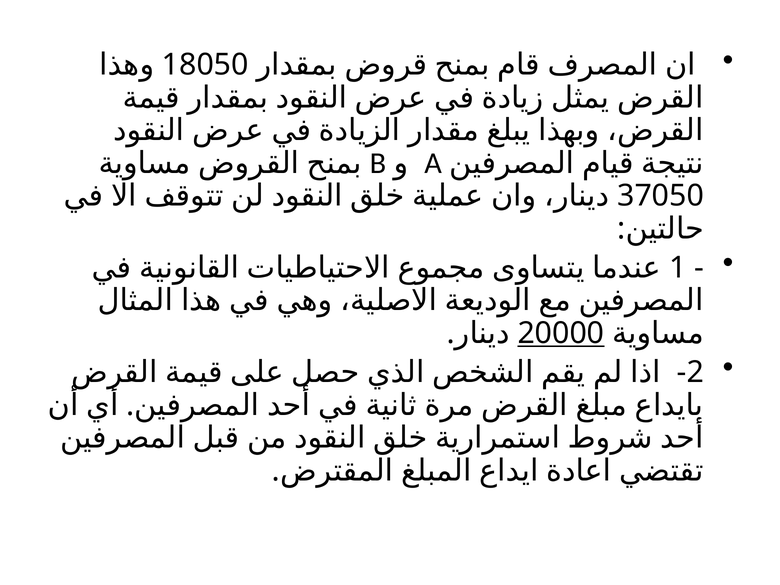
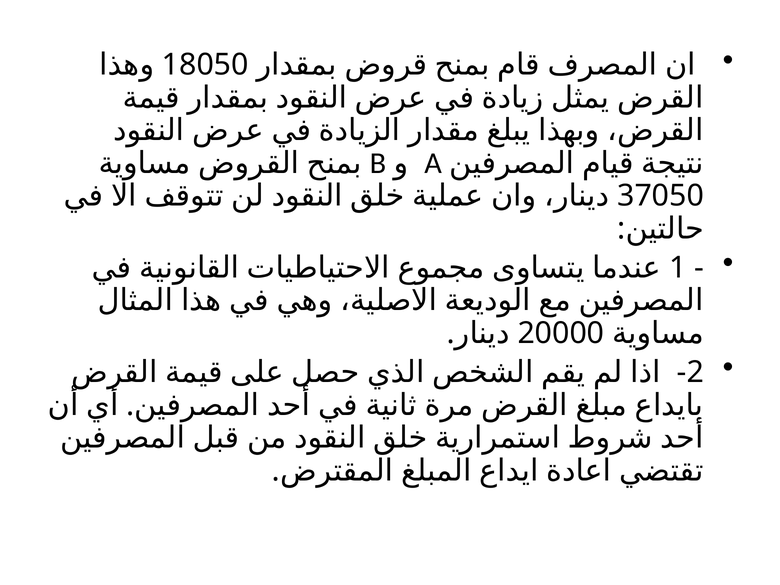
20000 underline: present -> none
